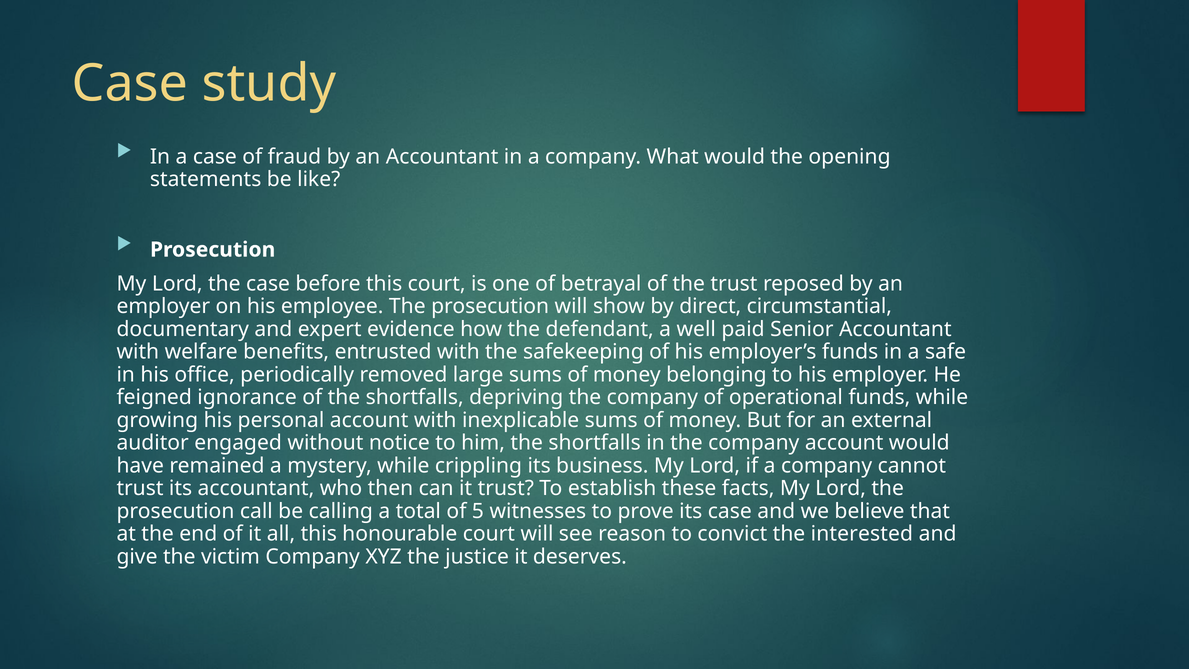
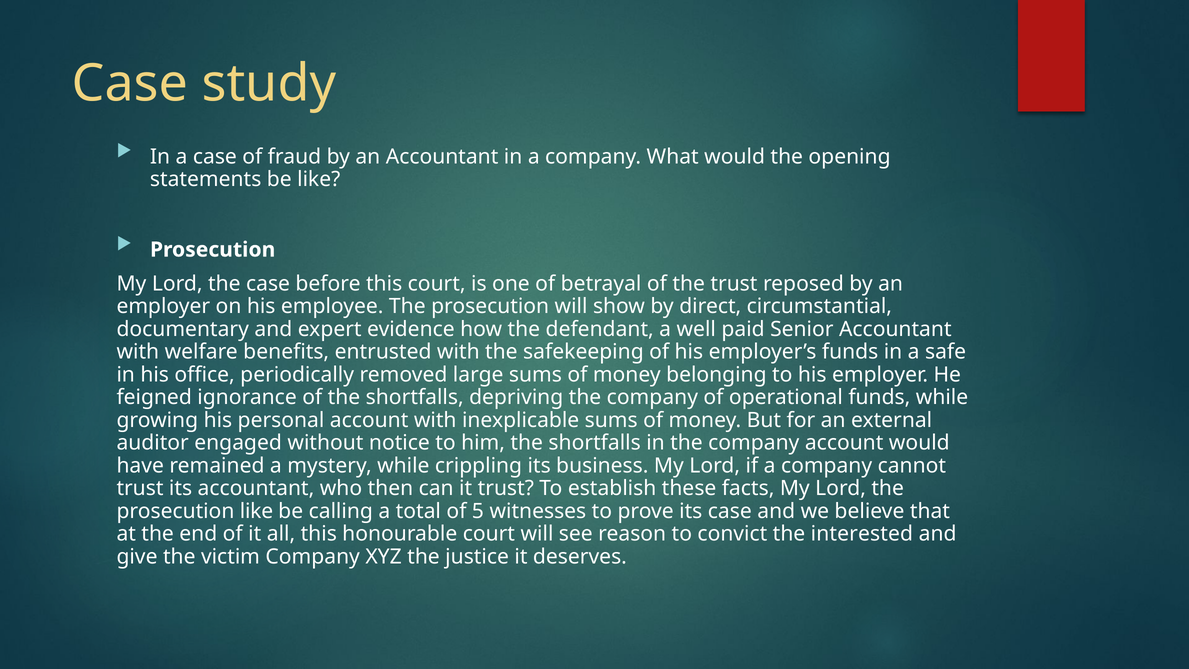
prosecution call: call -> like
